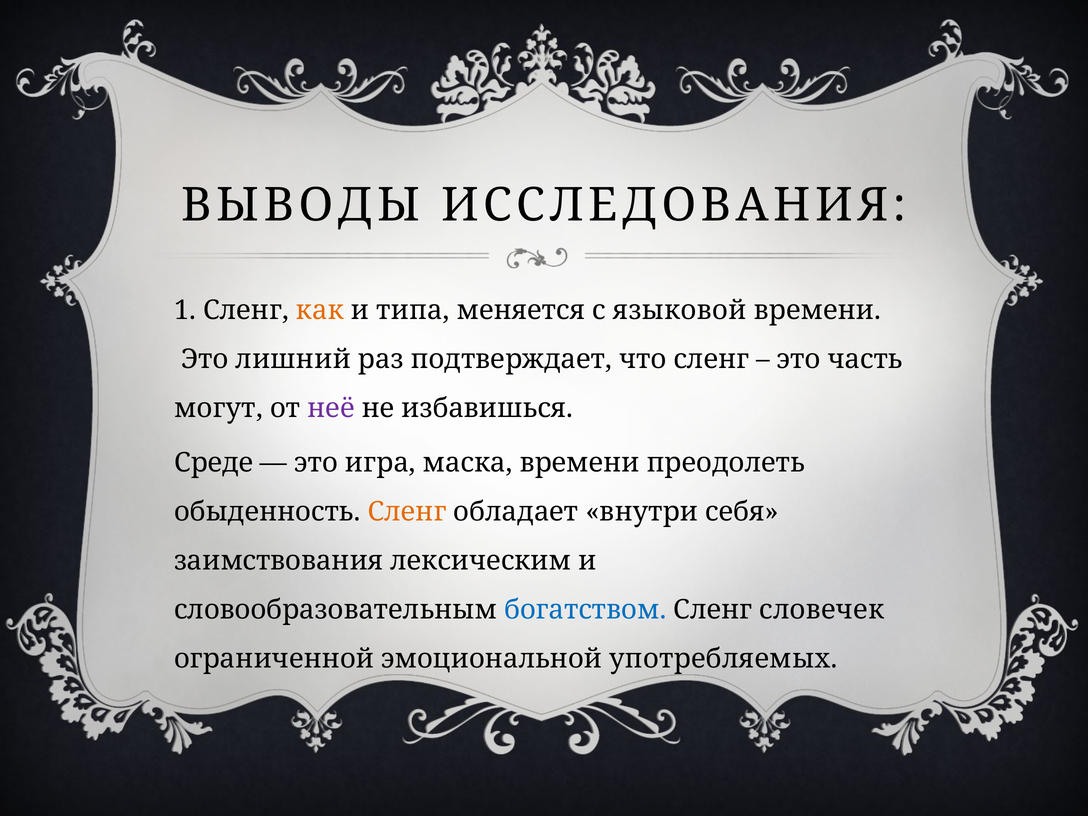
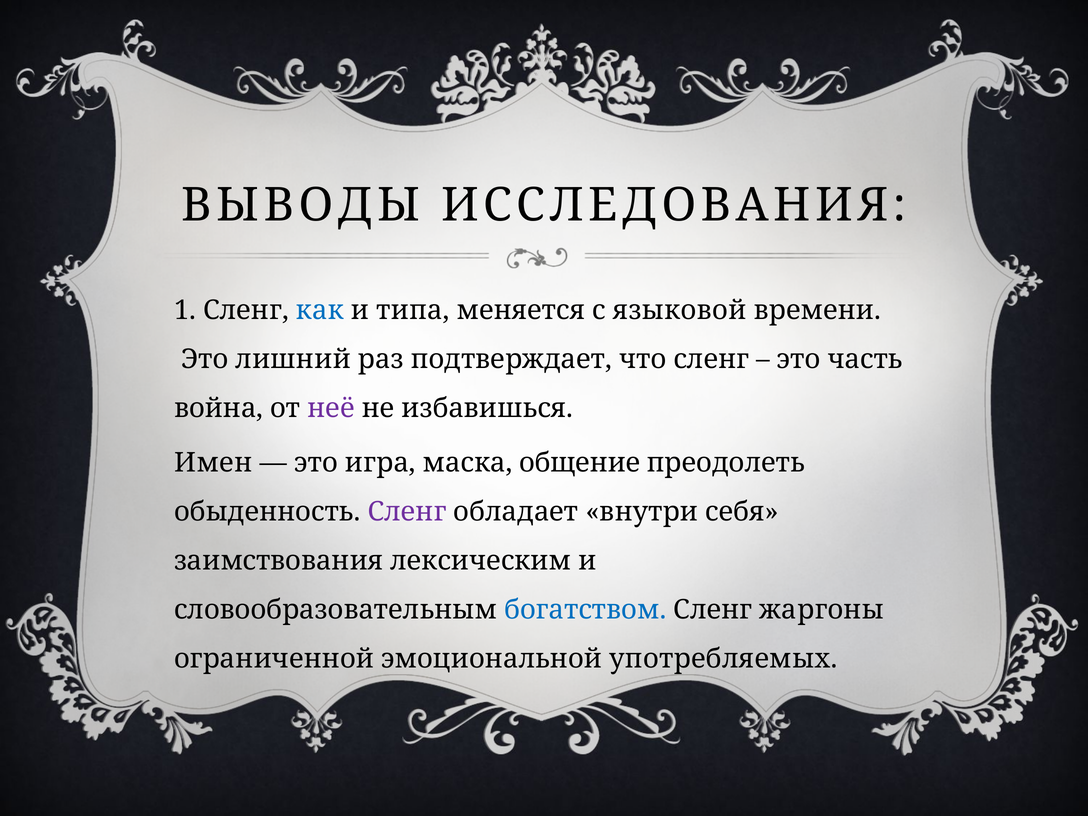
как colour: orange -> blue
могут: могут -> война
Среде: Среде -> Имен
маска времени: времени -> общение
Сленг at (407, 512) colour: orange -> purple
словечек: словечек -> жаргоны
